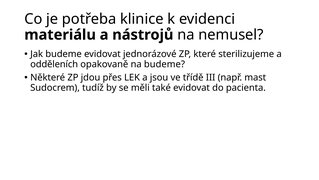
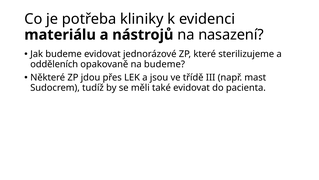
klinice: klinice -> kliniky
nemusel: nemusel -> nasazení
